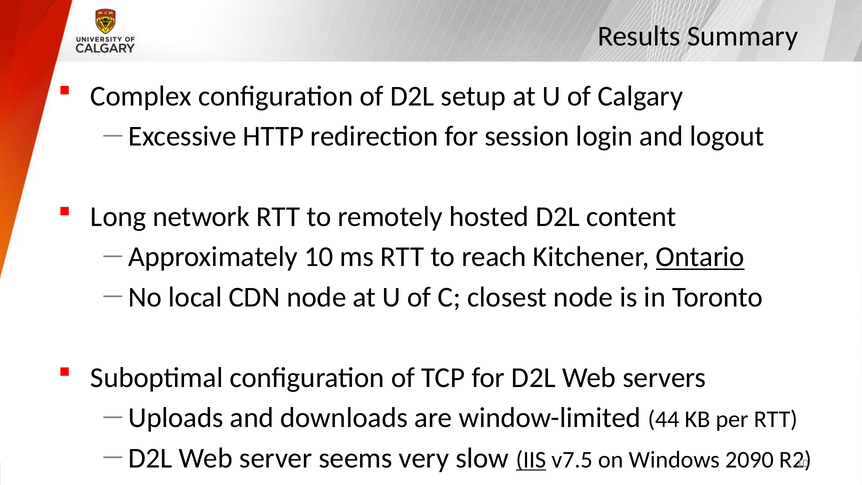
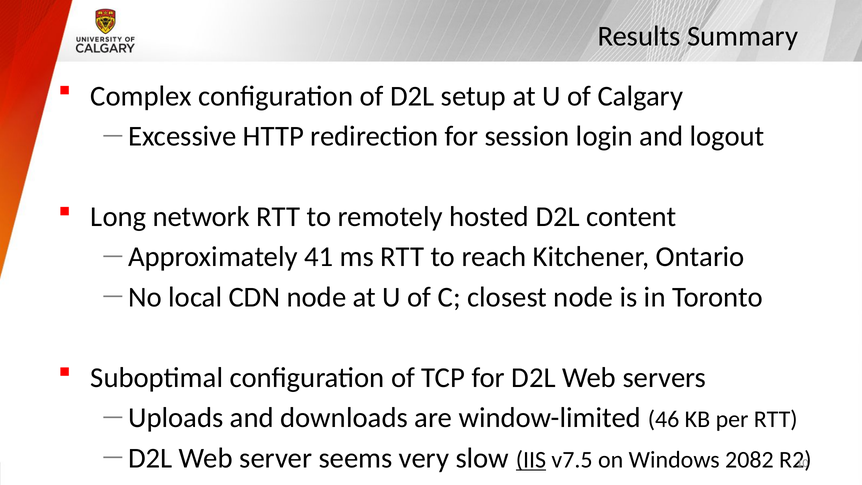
10 at (319, 257): 10 -> 41
Ontario underline: present -> none
44: 44 -> 46
2090: 2090 -> 2082
